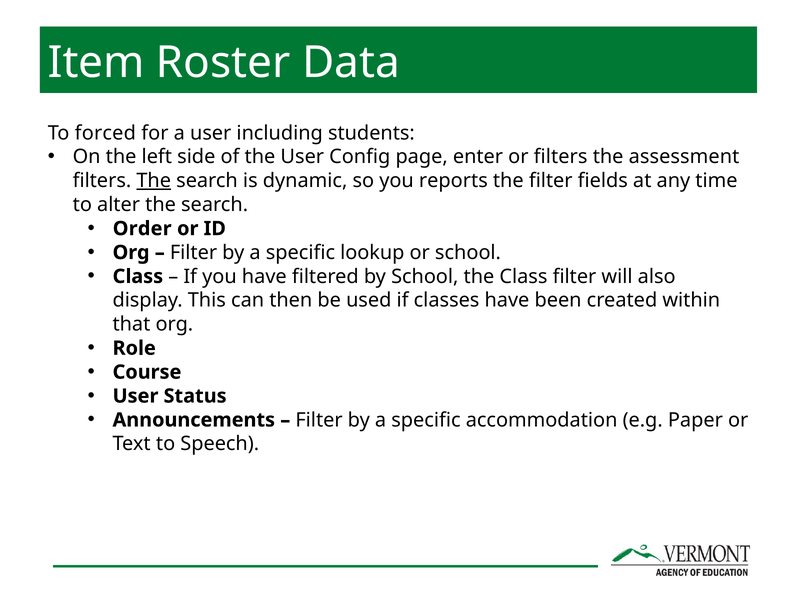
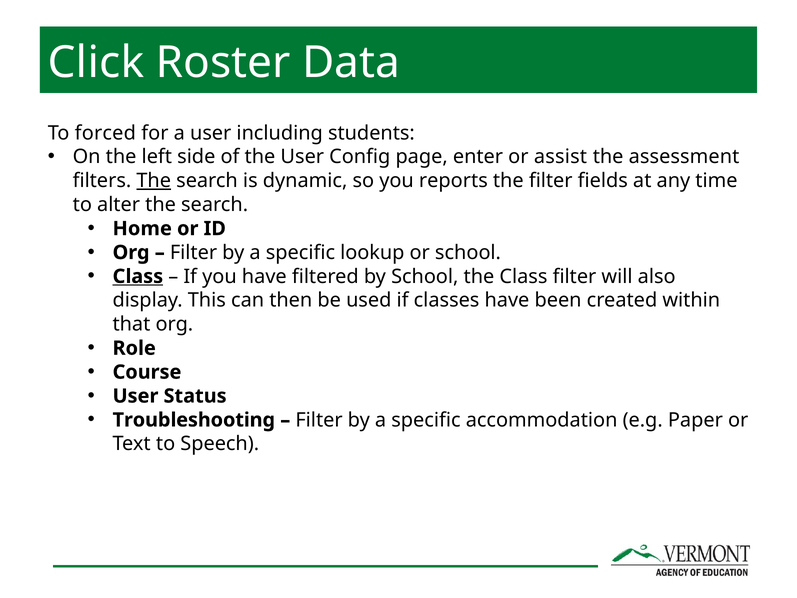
Item: Item -> Click
or filters: filters -> assist
Order: Order -> Home
Class at (138, 276) underline: none -> present
Announcements: Announcements -> Troubleshooting
